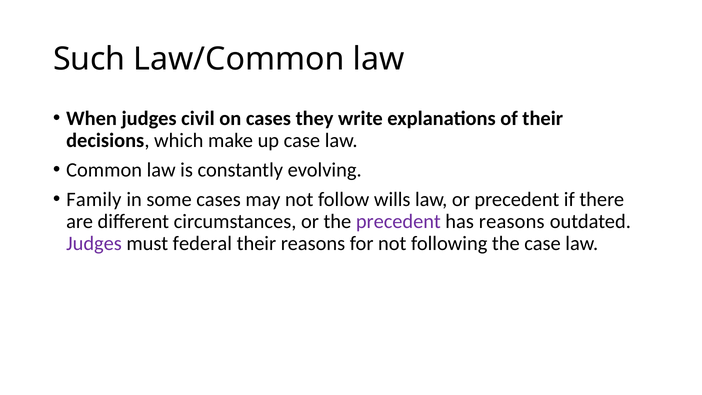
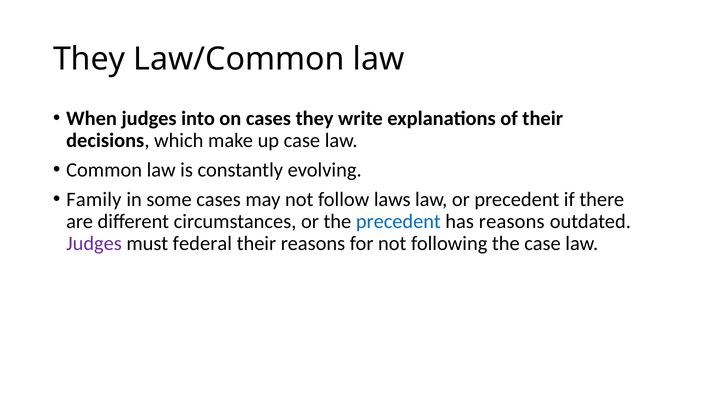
Such at (89, 59): Such -> They
civil: civil -> into
wills: wills -> laws
precedent at (398, 221) colour: purple -> blue
